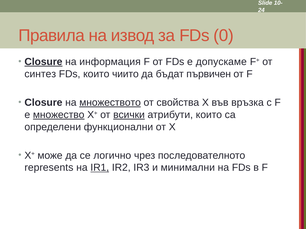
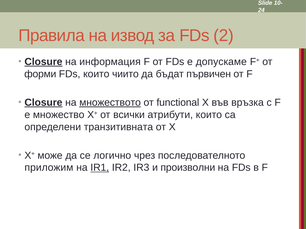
0: 0 -> 2
синтез: синтез -> форми
Closure at (43, 103) underline: none -> present
свойства: свойства -> functional
множество underline: present -> none
всички underline: present -> none
функционални: функционални -> транзитивната
represents: represents -> приложим
минимални: минимални -> произволни
